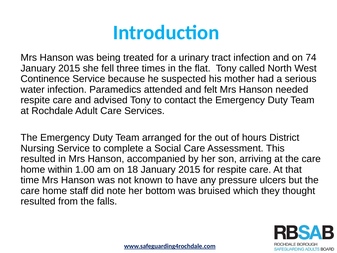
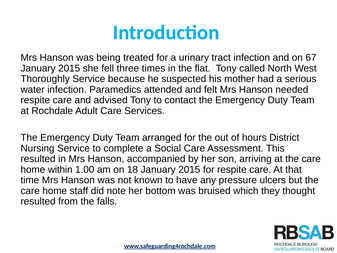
74: 74 -> 67
Continence: Continence -> Thoroughly
